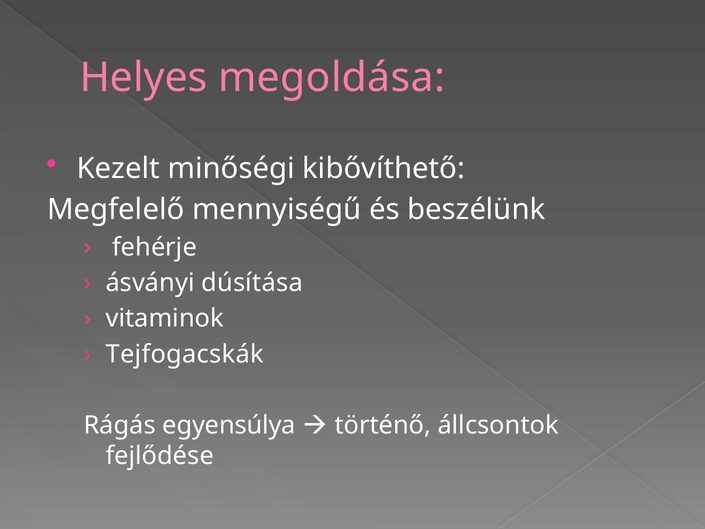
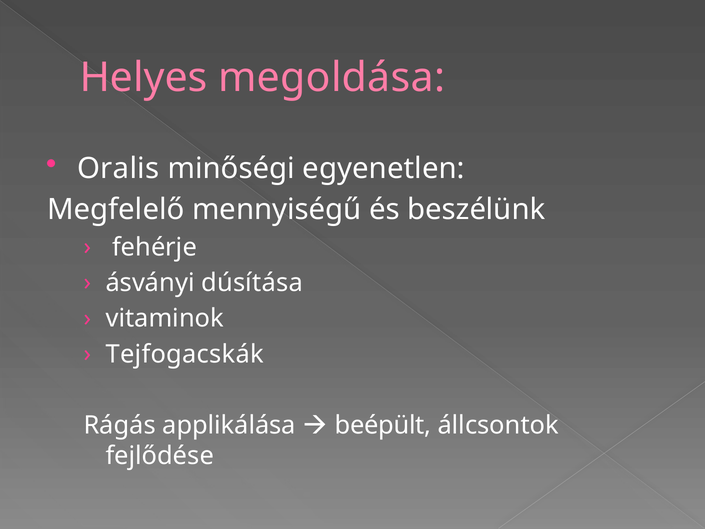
Kezelt: Kezelt -> Oralis
kibővíthető: kibővíthető -> egyenetlen
egyensúlya: egyensúlya -> applikálása
történő: történő -> beépült
